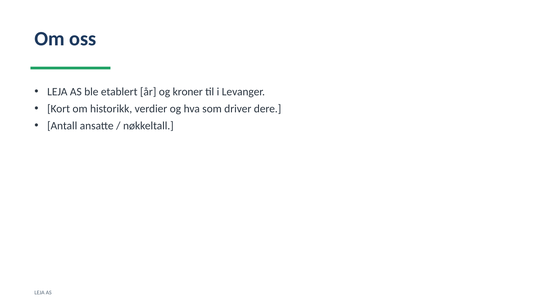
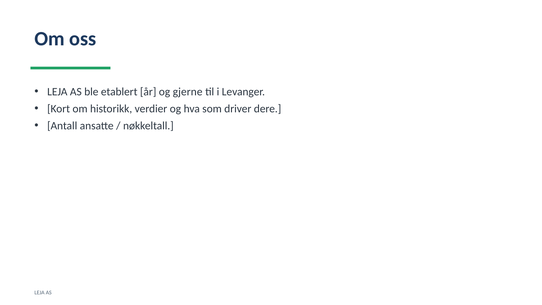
kroner: kroner -> gjerne
